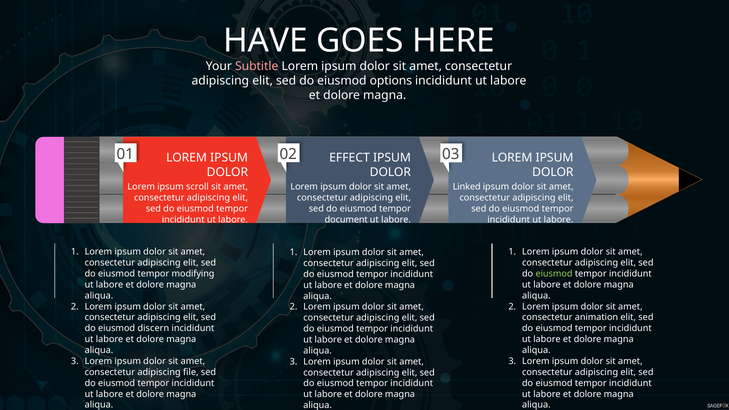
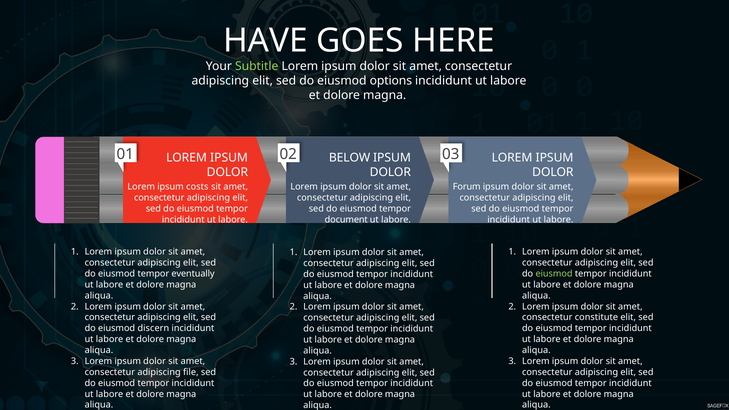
Subtitle colour: pink -> light green
EFFECT: EFFECT -> BELOW
scroll: scroll -> costs
Linked: Linked -> Forum
modifying: modifying -> eventually
animation: animation -> constitute
